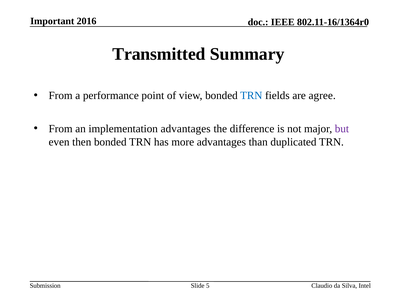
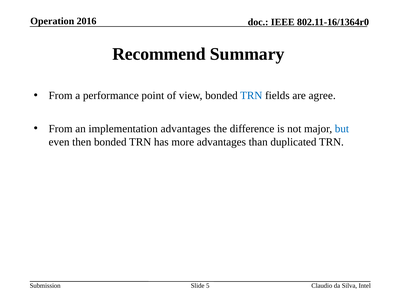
Important: Important -> Operation
Transmitted: Transmitted -> Recommend
but colour: purple -> blue
